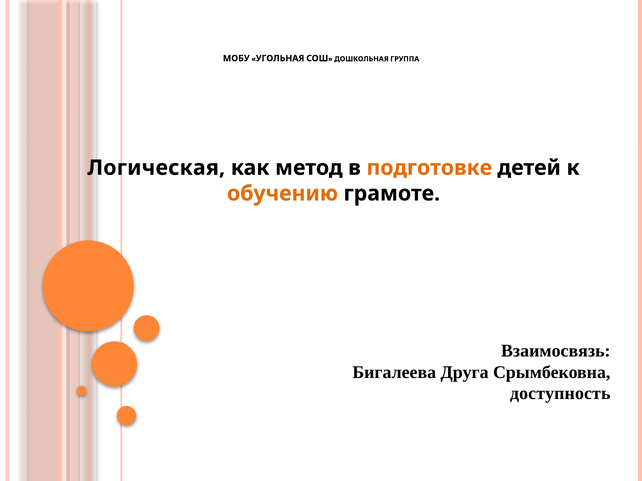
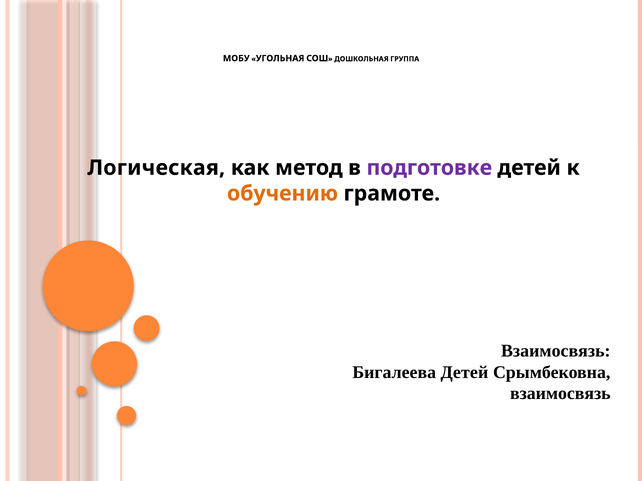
подготовке colour: orange -> purple
Бигалеева Друга: Друга -> Детей
доступность at (560, 394): доступность -> взаимосвязь
